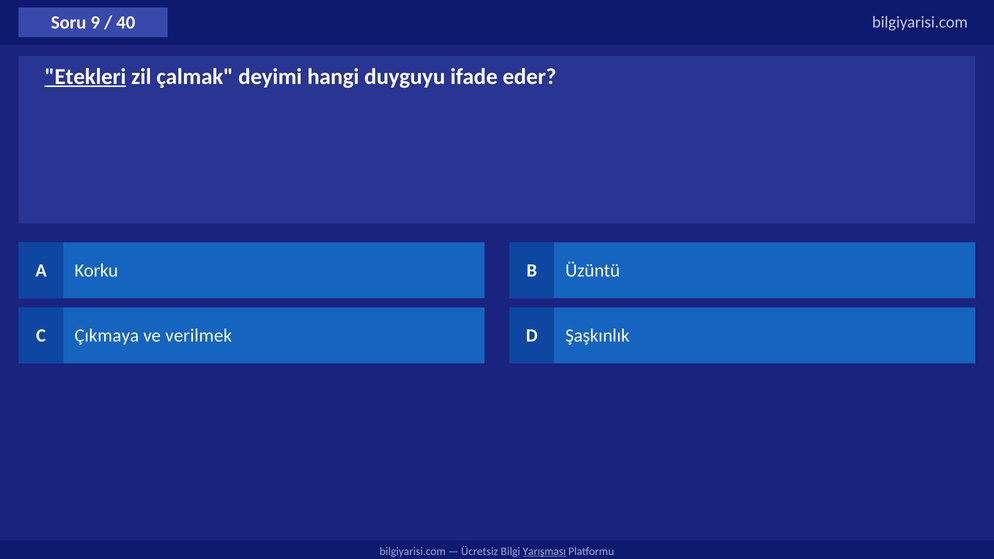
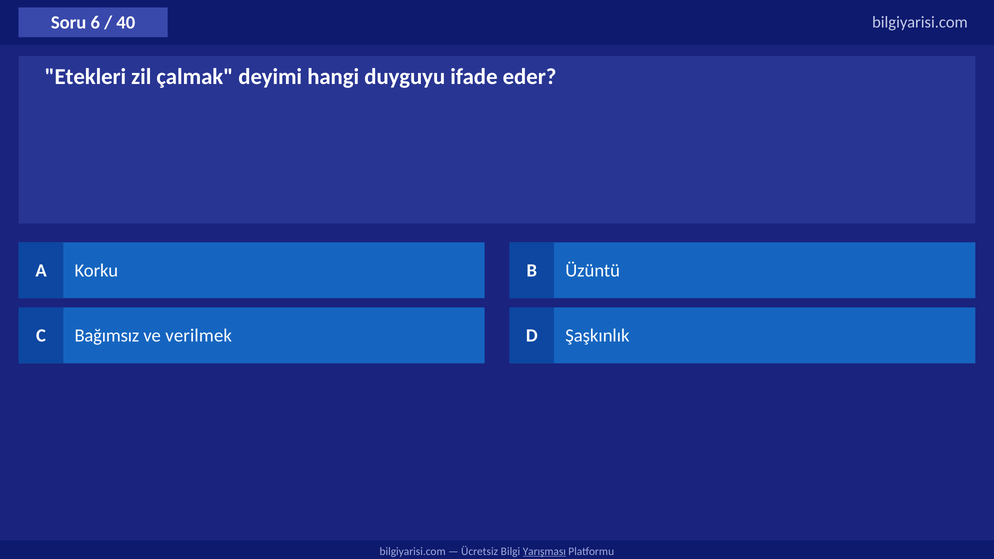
9: 9 -> 6
Etekleri underline: present -> none
Çıkmaya: Çıkmaya -> Bağımsız
